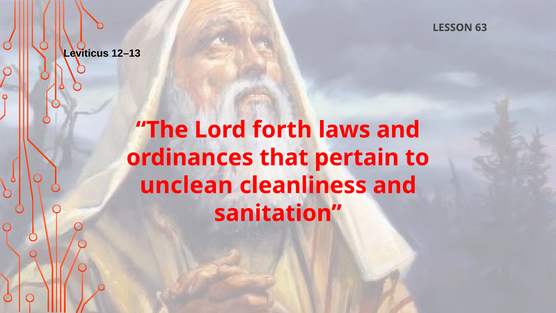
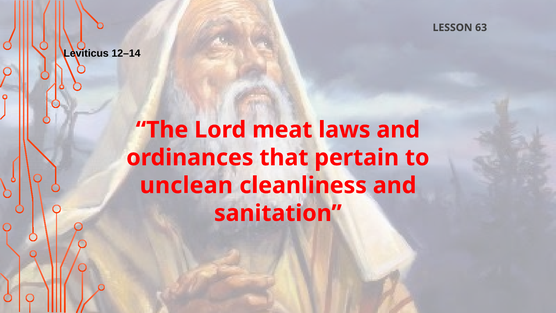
12–13: 12–13 -> 12–14
forth: forth -> meat
